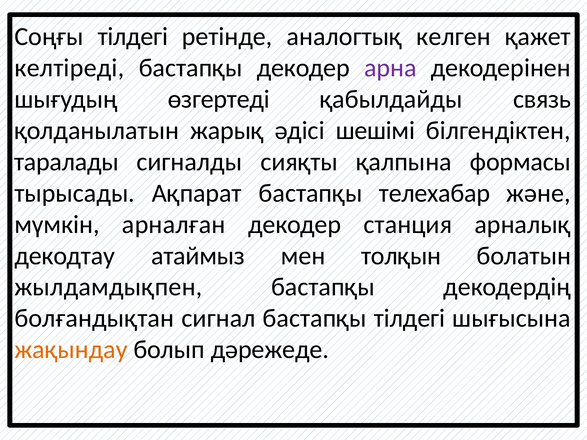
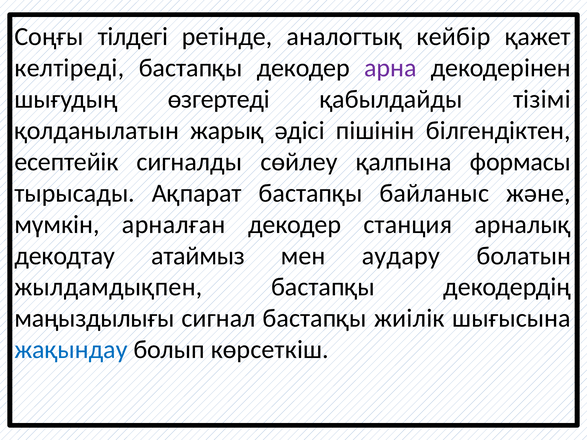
келген: келген -> кейбір
связь: связь -> тізімі
шешімі: шешімі -> пішінін
таралады: таралады -> есептейік
сияқты: сияқты -> сөйлеу
телехабар: телехабар -> байланыс
толқын: толқын -> аудару
болғандықтан: болғандықтан -> маңыздылығы
бастапқы тілдегі: тілдегі -> жиілік
жақындау colour: orange -> blue
дәрежеде: дәрежеде -> көрсеткіш
